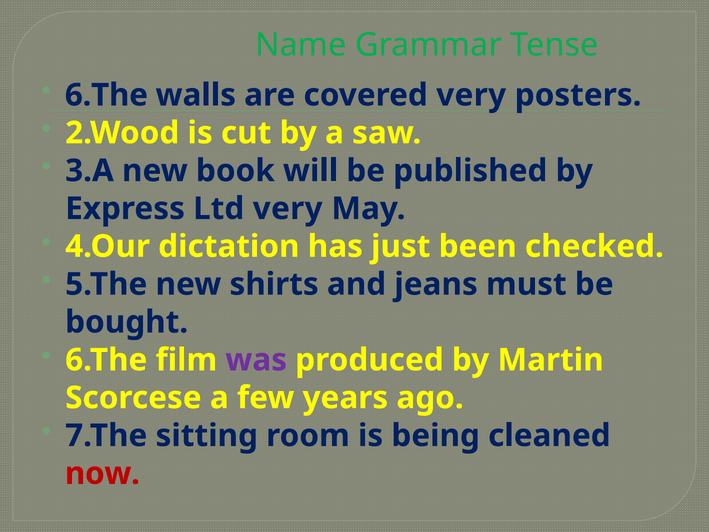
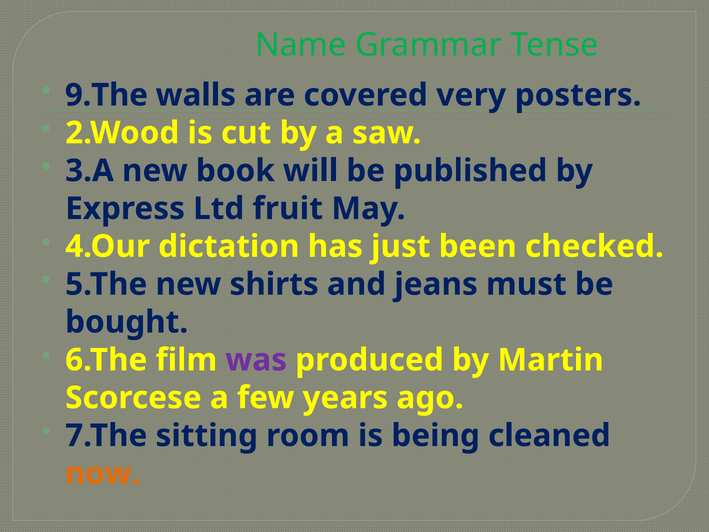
6.The at (106, 95): 6.The -> 9.The
Ltd very: very -> fruit
now colour: red -> orange
